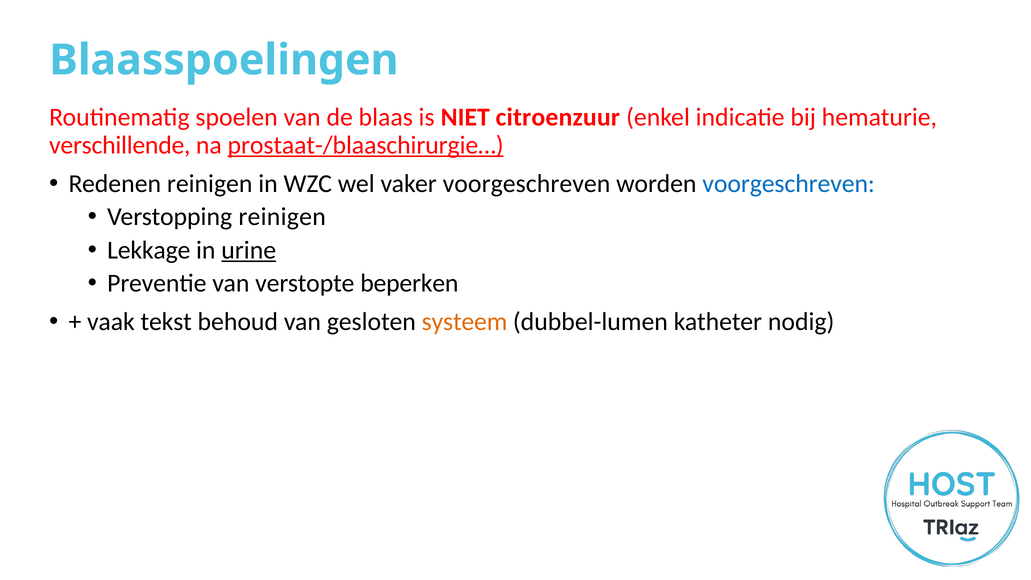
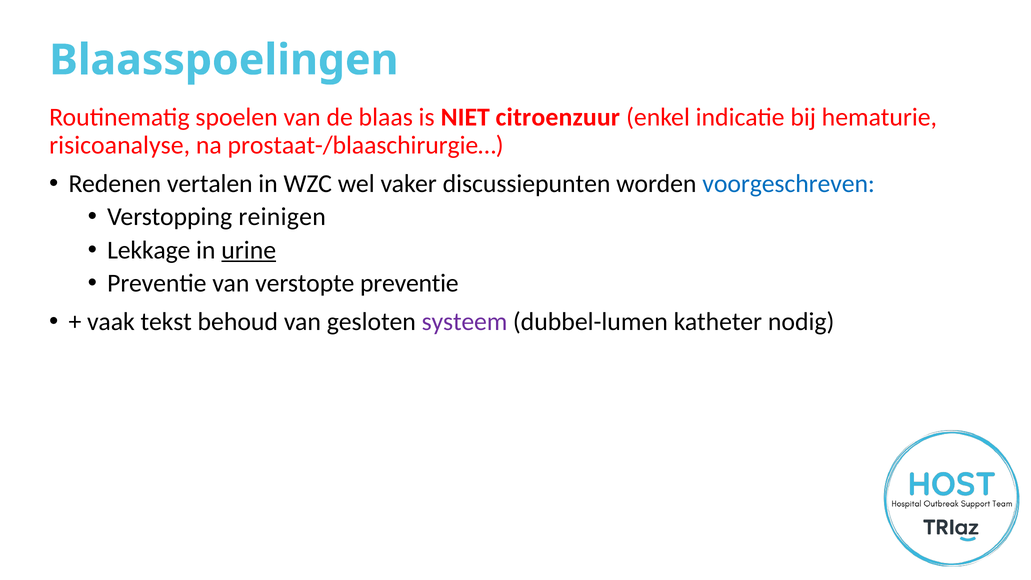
verschillende: verschillende -> risicoanalyse
prostaat-/blaaschirurgie… underline: present -> none
Redenen reinigen: reinigen -> vertalen
vaker voorgeschreven: voorgeschreven -> discussiepunten
verstopte beperken: beperken -> preventie
systeem colour: orange -> purple
